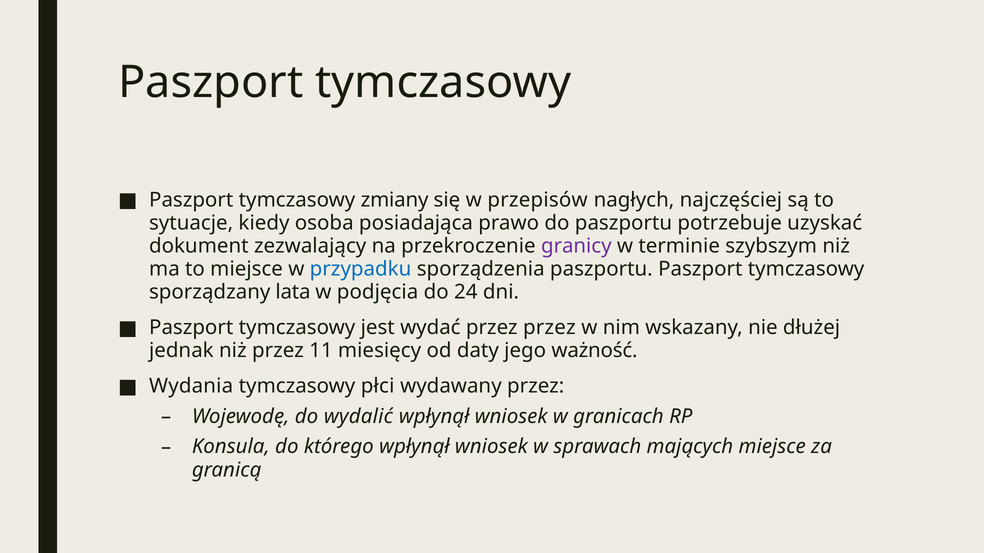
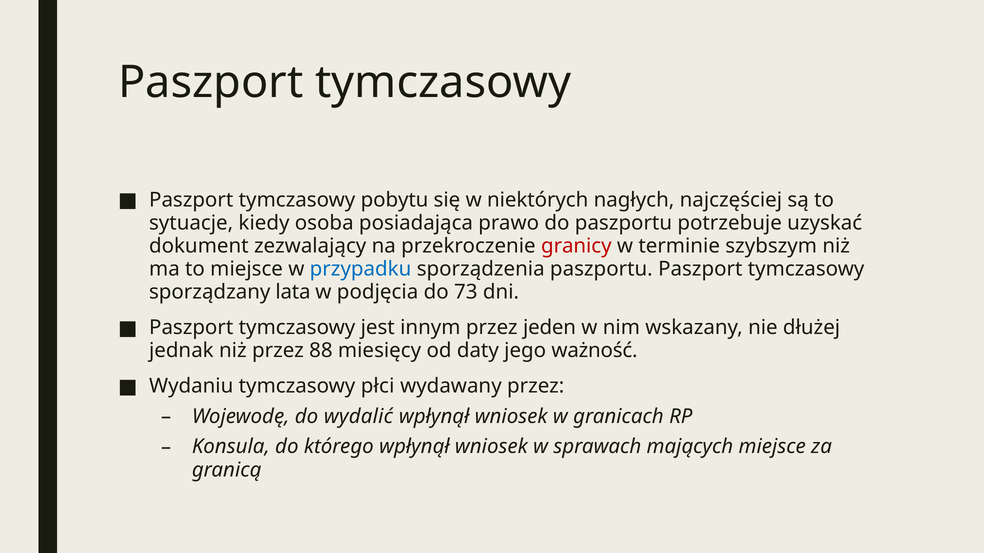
zmiany: zmiany -> pobytu
przepisów: przepisów -> niektórych
granicy colour: purple -> red
24: 24 -> 73
wydać: wydać -> innym
przez przez: przez -> jeden
11: 11 -> 88
Wydania: Wydania -> Wydaniu
